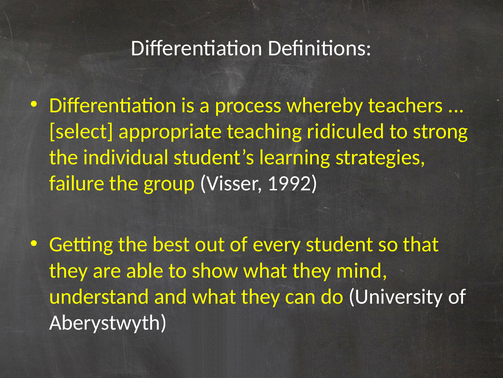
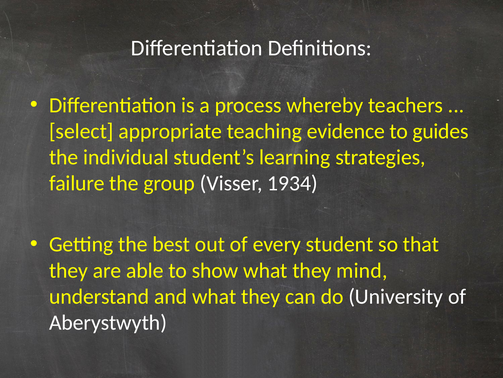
ridiculed: ridiculed -> evidence
strong: strong -> guides
1992: 1992 -> 1934
